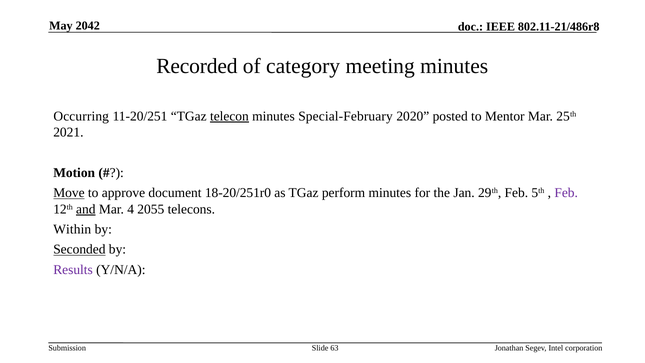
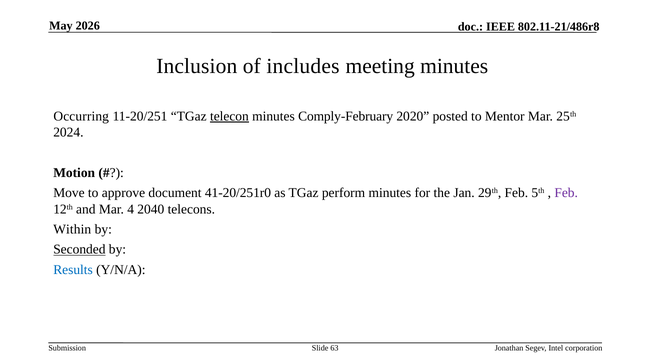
2042: 2042 -> 2026
Recorded: Recorded -> Inclusion
category: category -> includes
Special-February: Special-February -> Comply-February
2021: 2021 -> 2024
Move underline: present -> none
18-20/251r0: 18-20/251r0 -> 41-20/251r0
and underline: present -> none
2055: 2055 -> 2040
Results colour: purple -> blue
